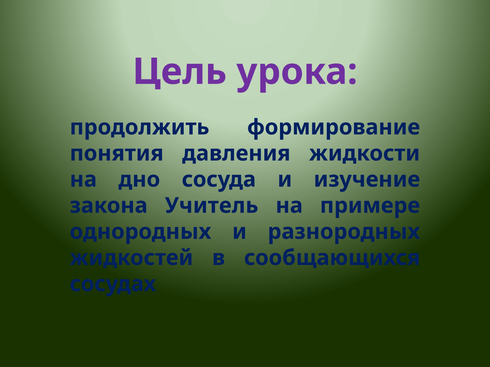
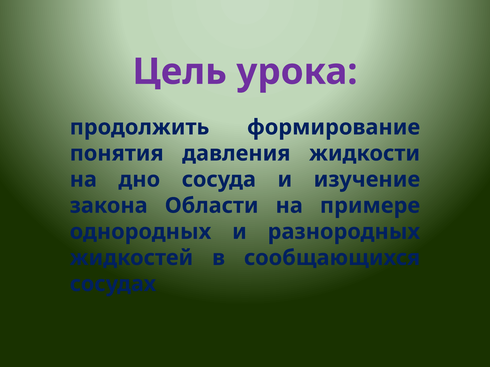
Учитель: Учитель -> Области
